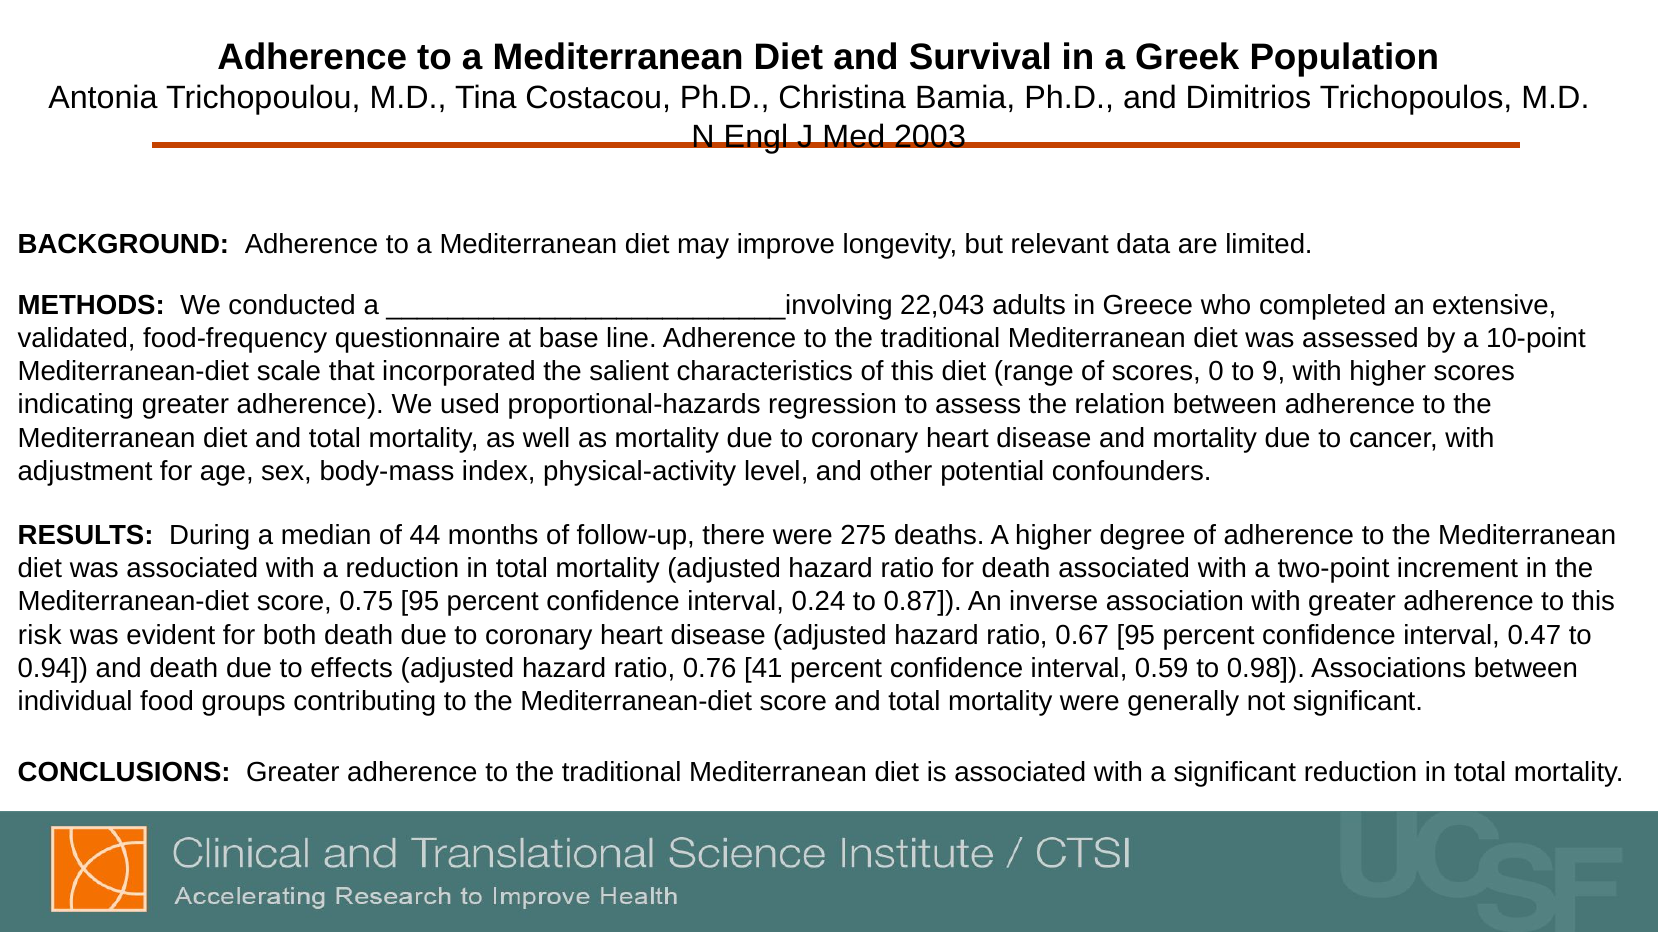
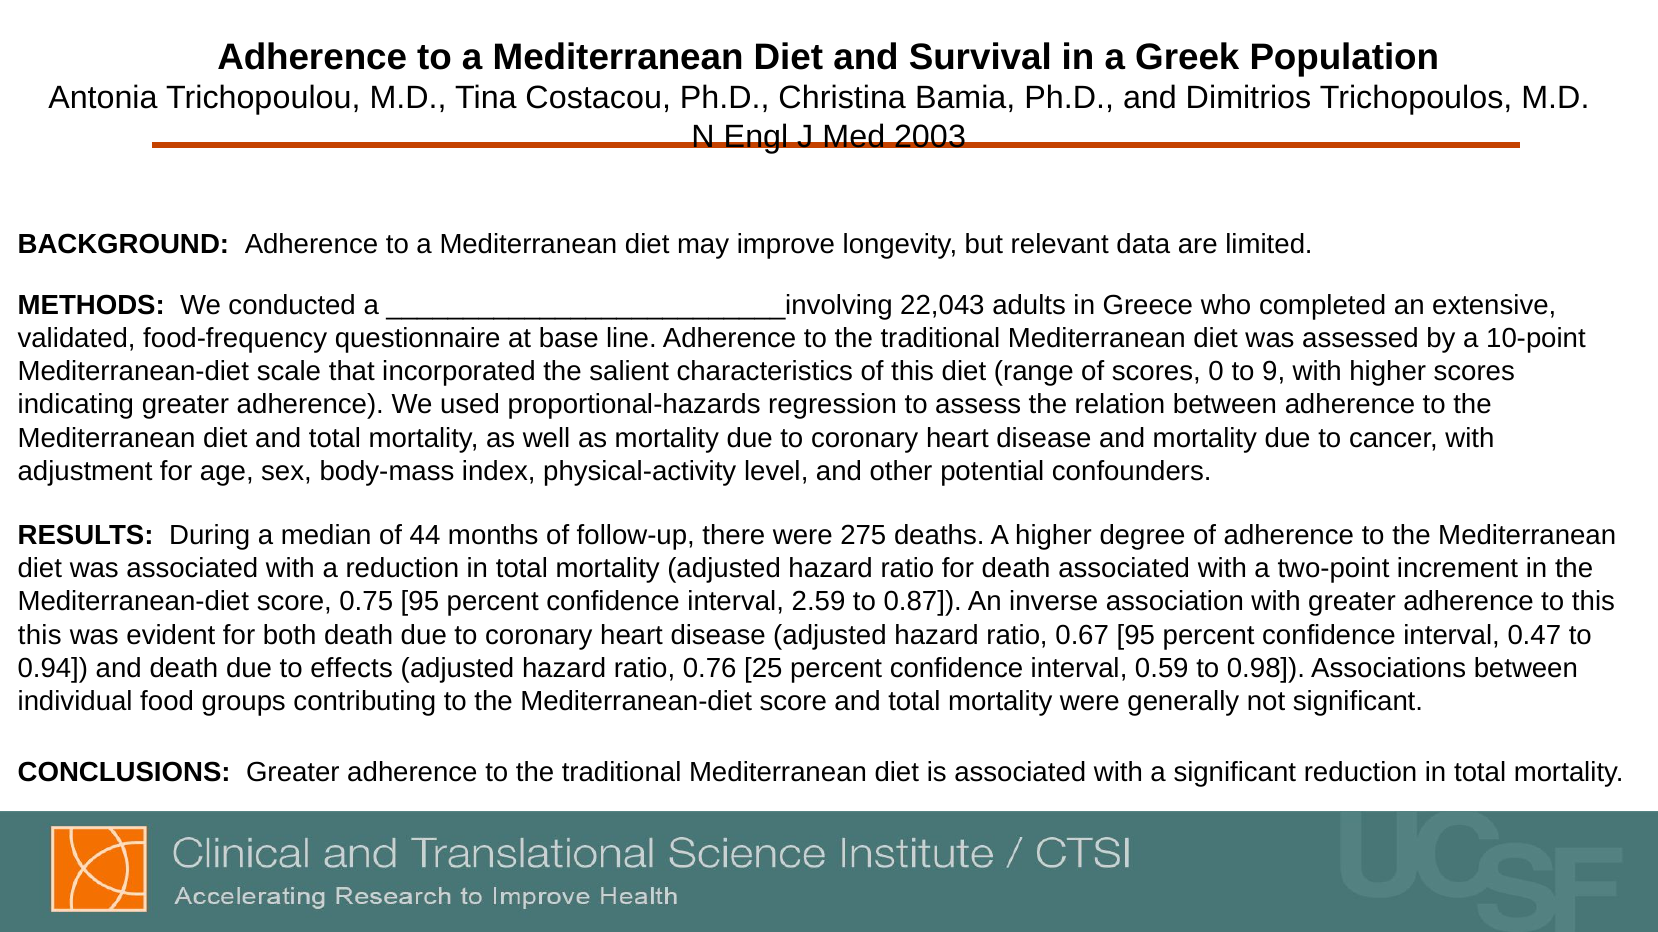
0.24: 0.24 -> 2.59
risk at (40, 635): risk -> this
41: 41 -> 25
